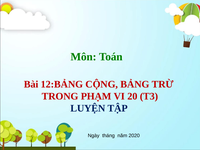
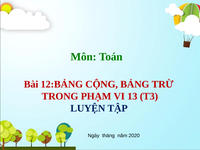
20: 20 -> 13
